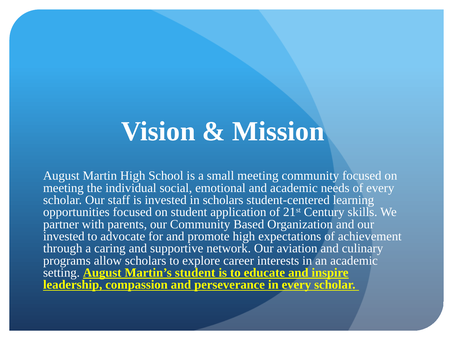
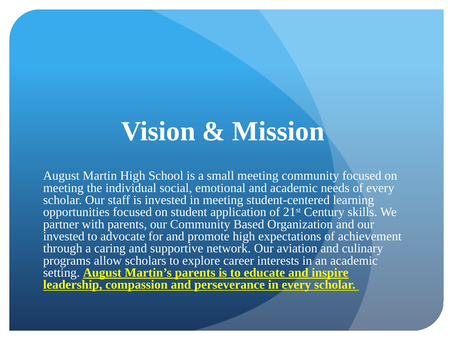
in scholars: scholars -> meeting
Martin’s student: student -> parents
